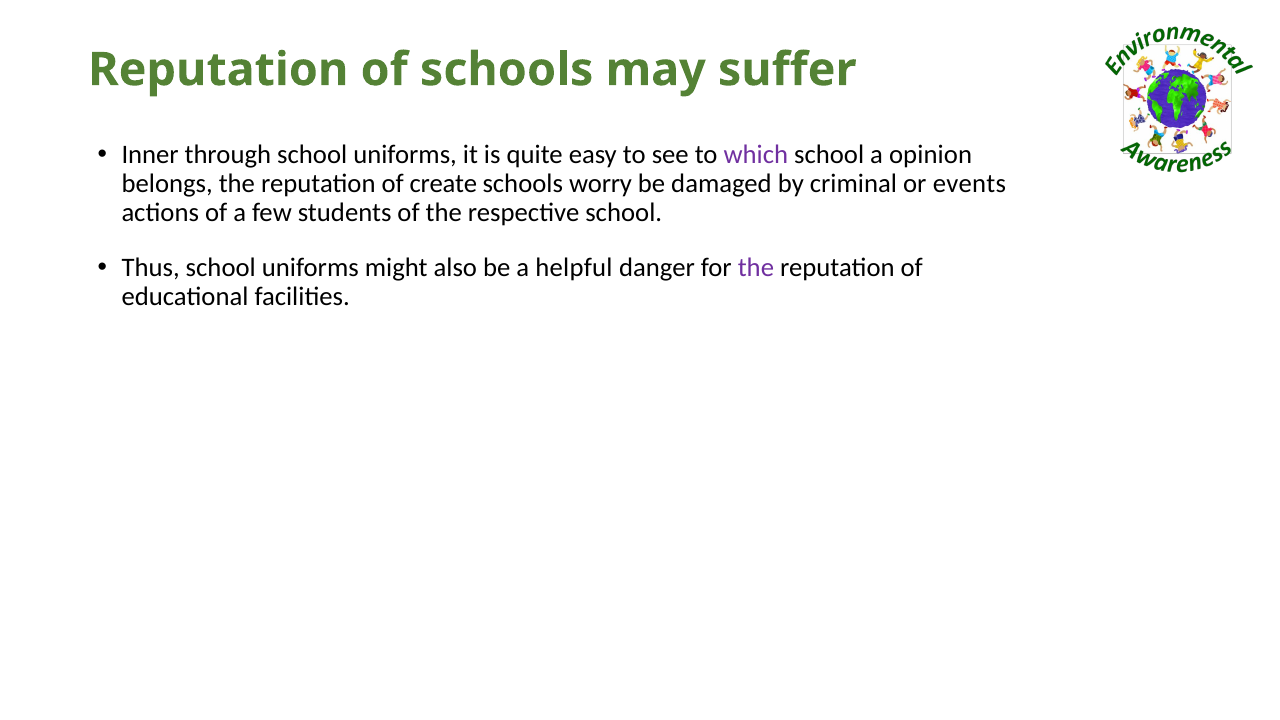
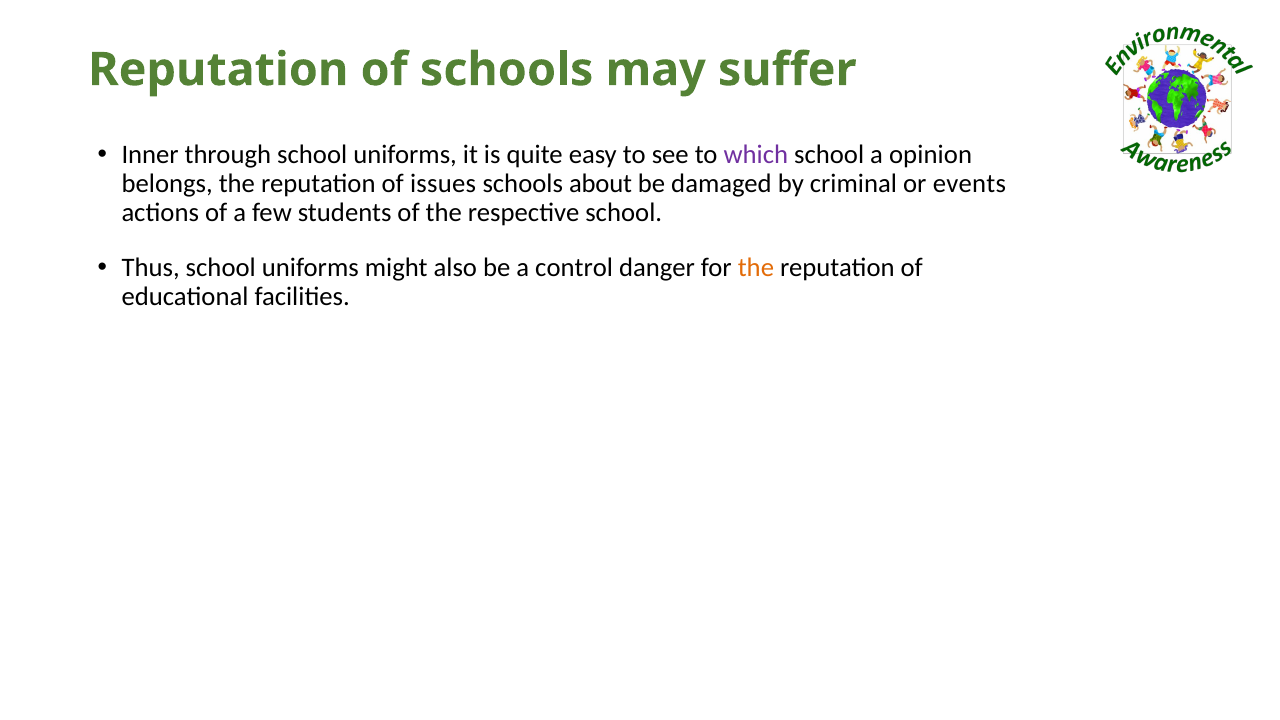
create: create -> issues
worry: worry -> about
helpful: helpful -> control
the at (756, 268) colour: purple -> orange
